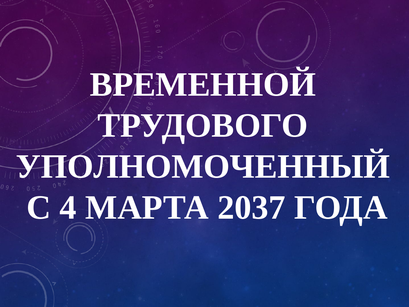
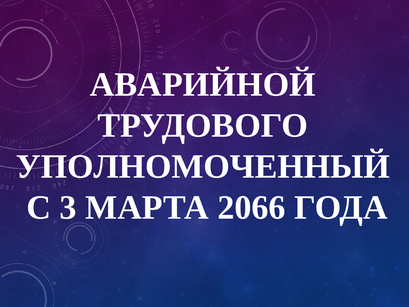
ВРЕМЕННОЙ: ВРЕМЕННОЙ -> АВАРИЙНОЙ
4: 4 -> 3
2037: 2037 -> 2066
